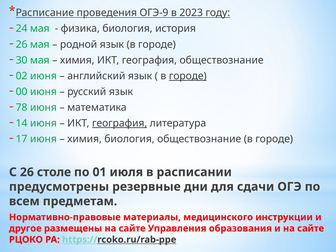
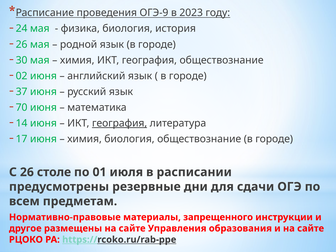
городе at (188, 76) underline: present -> none
00: 00 -> 37
78: 78 -> 70
медицинского: медицинского -> запрещенного
